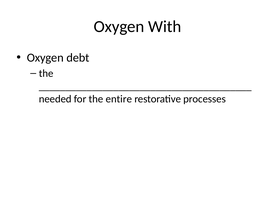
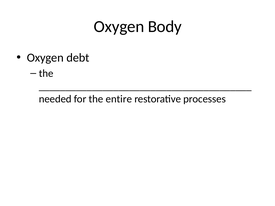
With: With -> Body
